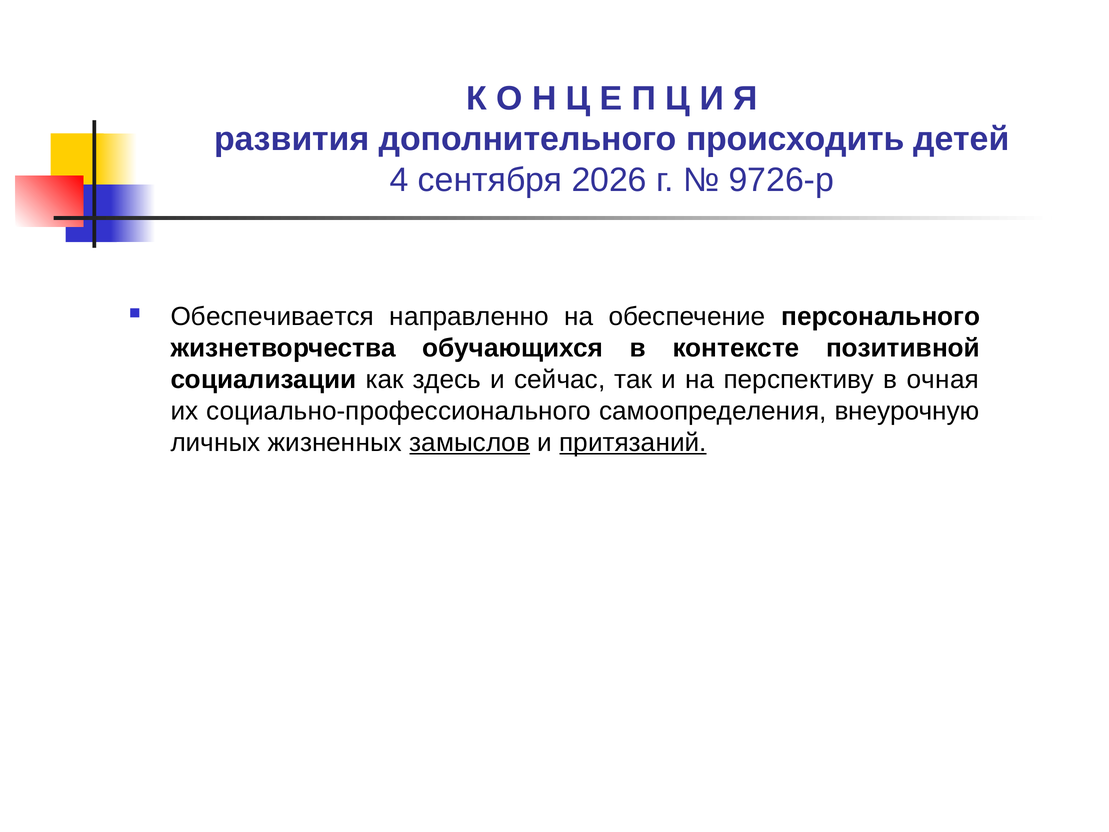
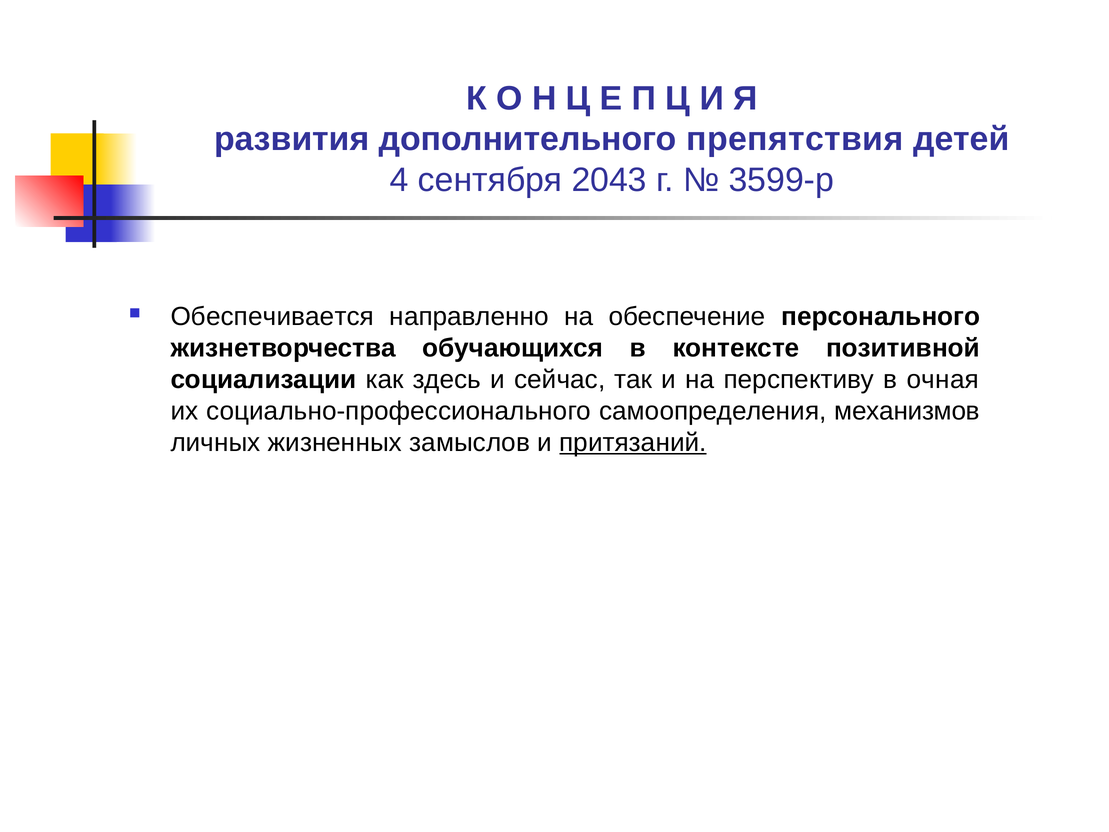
происходить: происходить -> препятствия
2026: 2026 -> 2043
9726-р: 9726-р -> 3599-р
внеурочную: внеурочную -> механизмов
замыслов underline: present -> none
